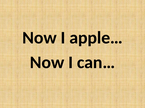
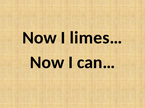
apple…: apple… -> limes…
